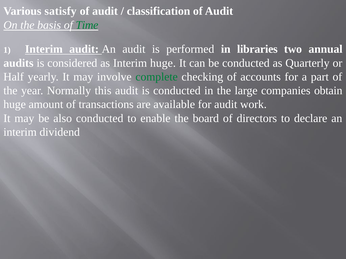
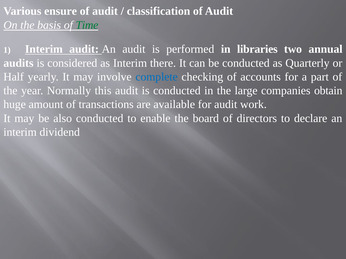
satisfy: satisfy -> ensure
Interim huge: huge -> there
complete colour: green -> blue
